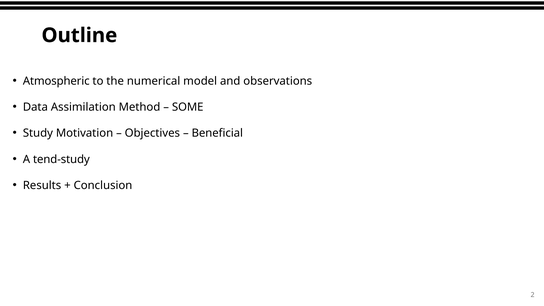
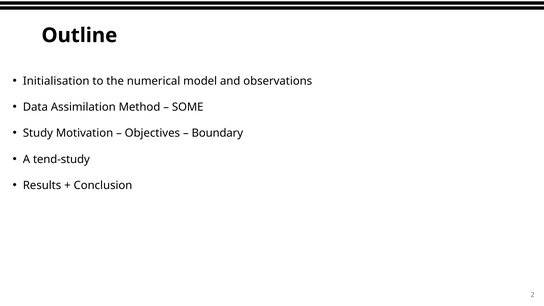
Atmospheric: Atmospheric -> Initialisation
Beneficial: Beneficial -> Boundary
